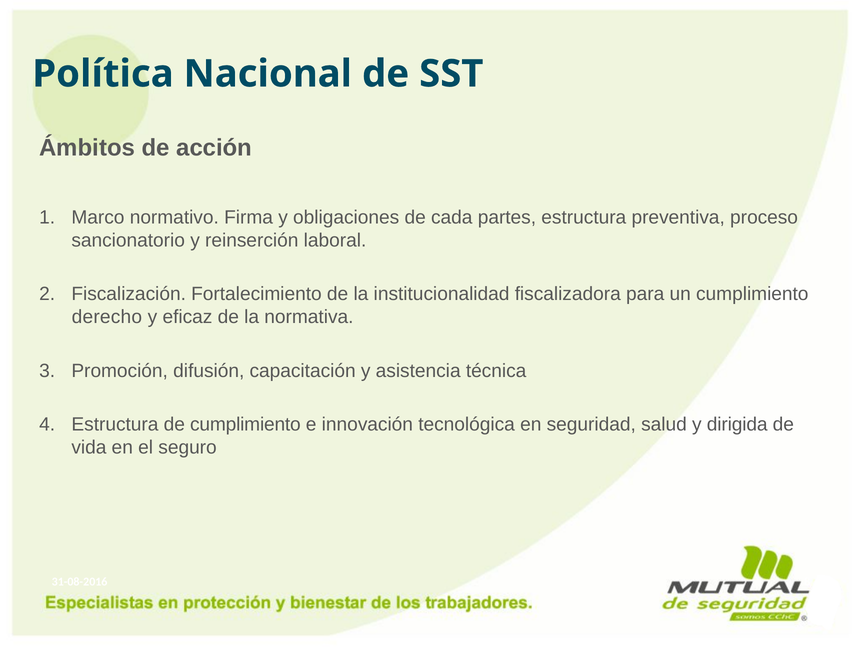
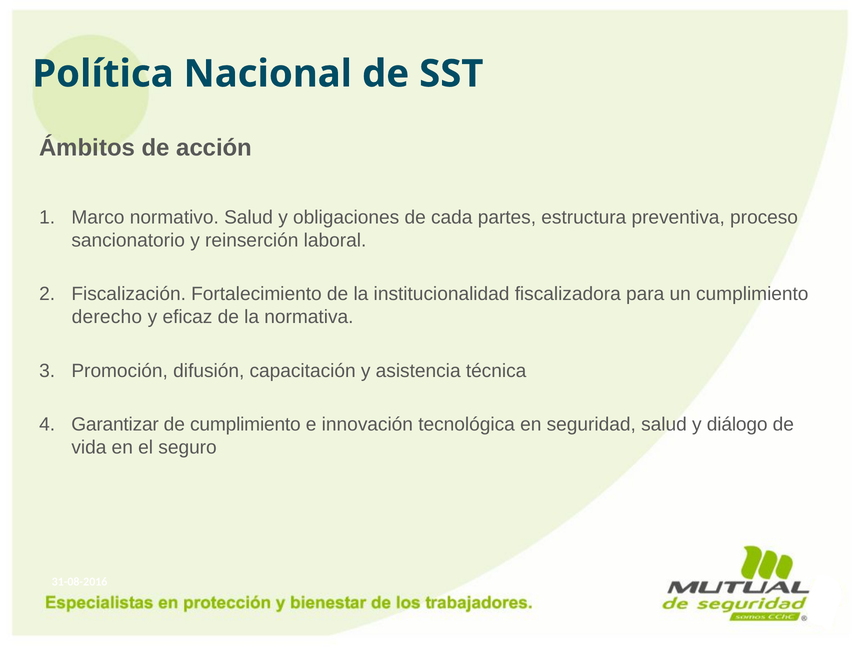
normativo Firma: Firma -> Salud
Estructura at (115, 424): Estructura -> Garantizar
dirigida: dirigida -> diálogo
